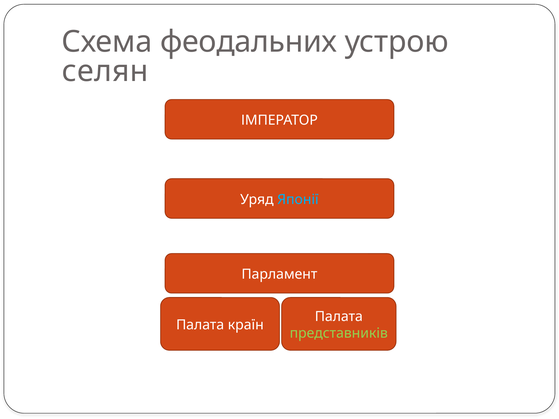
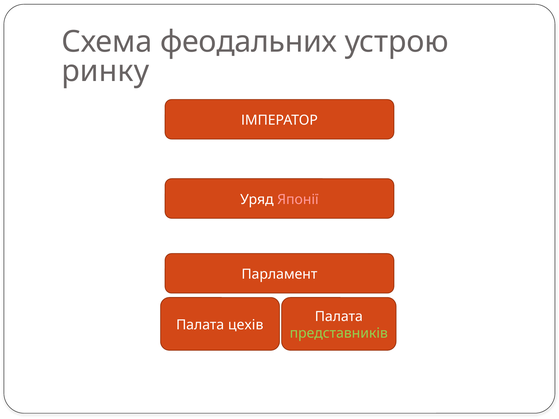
селян: селян -> ринку
Японії colour: light blue -> pink
країн: країн -> цехів
